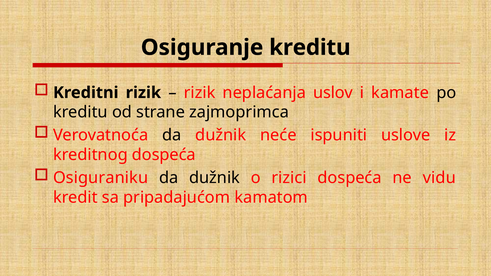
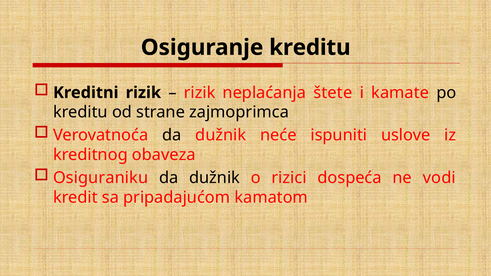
uslov: uslov -> štete
kreditnog dospeća: dospeća -> obaveza
vidu: vidu -> vodi
